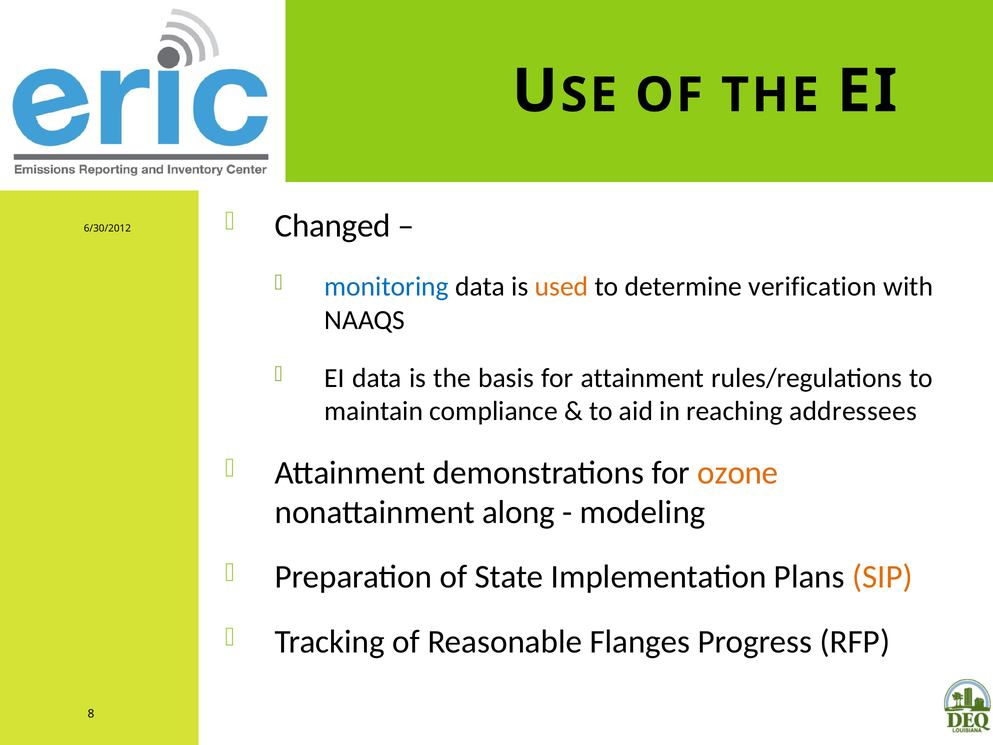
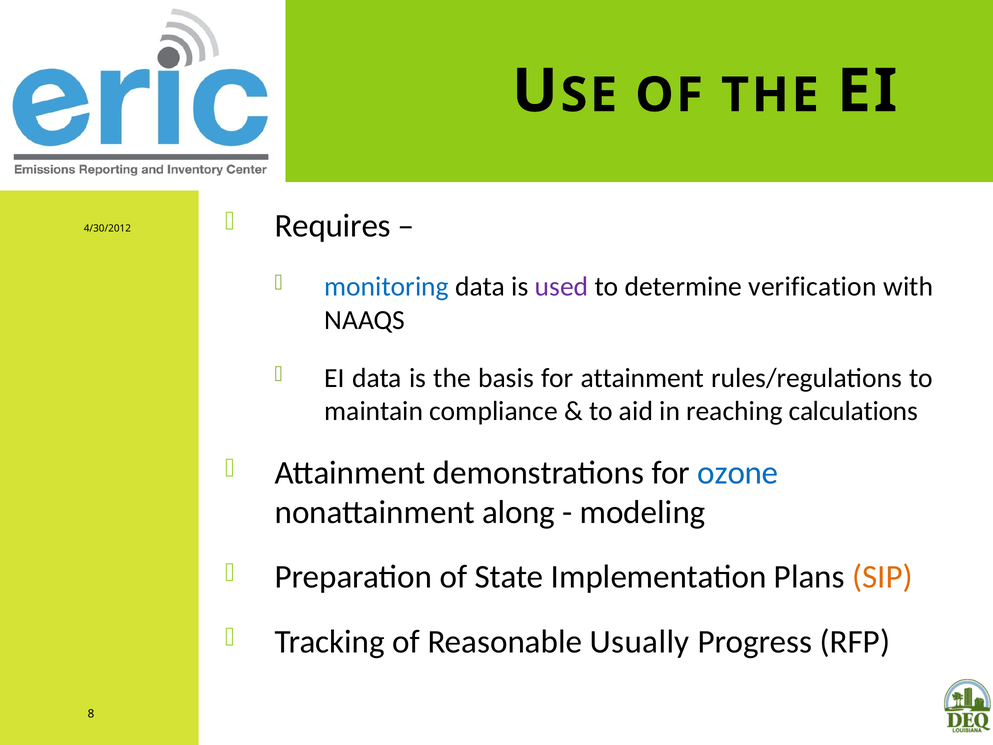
Changed: Changed -> Requires
6/30/2012: 6/30/2012 -> 4/30/2012
used colour: orange -> purple
addressees: addressees -> calculations
ozone colour: orange -> blue
Flanges: Flanges -> Usually
